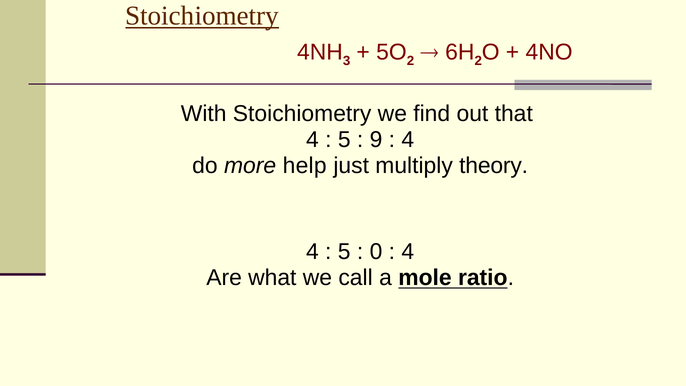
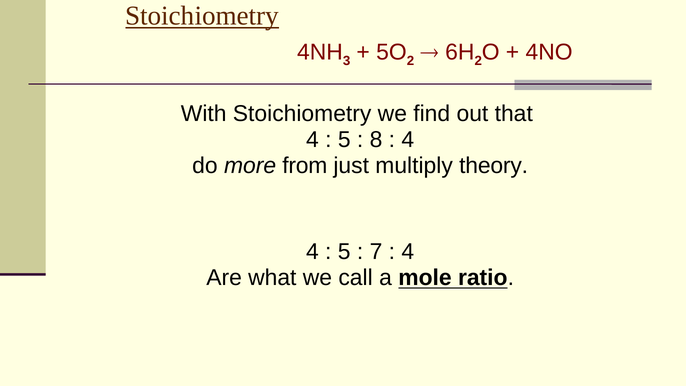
9: 9 -> 8
help: help -> from
0: 0 -> 7
